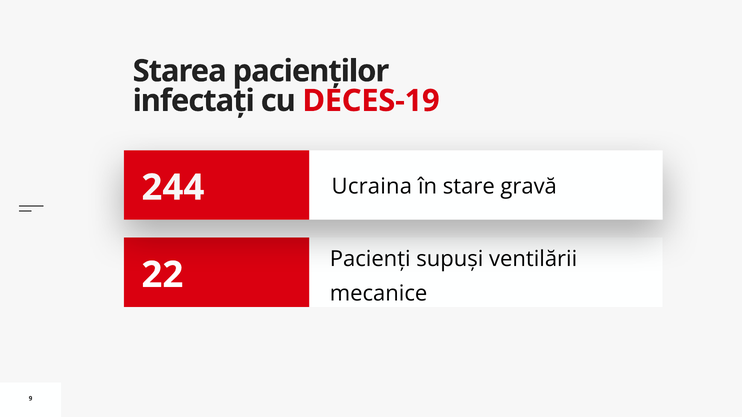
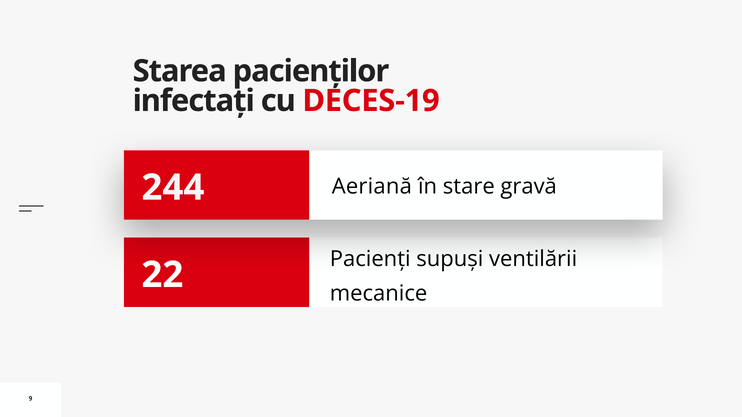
Ucraina: Ucraina -> Aeriană
